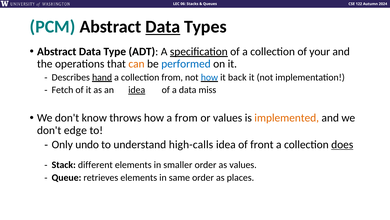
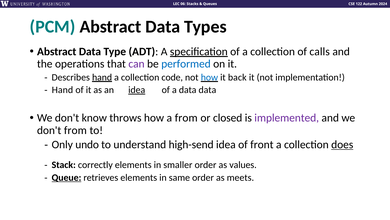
Data at (163, 27) underline: present -> none
your: your -> calls
can colour: orange -> purple
collection from: from -> code
Fetch at (62, 90): Fetch -> Hand
data miss: miss -> data
or values: values -> closed
implemented colour: orange -> purple
don't edge: edge -> from
high-calls: high-calls -> high-send
different: different -> correctly
Queue underline: none -> present
places: places -> meets
